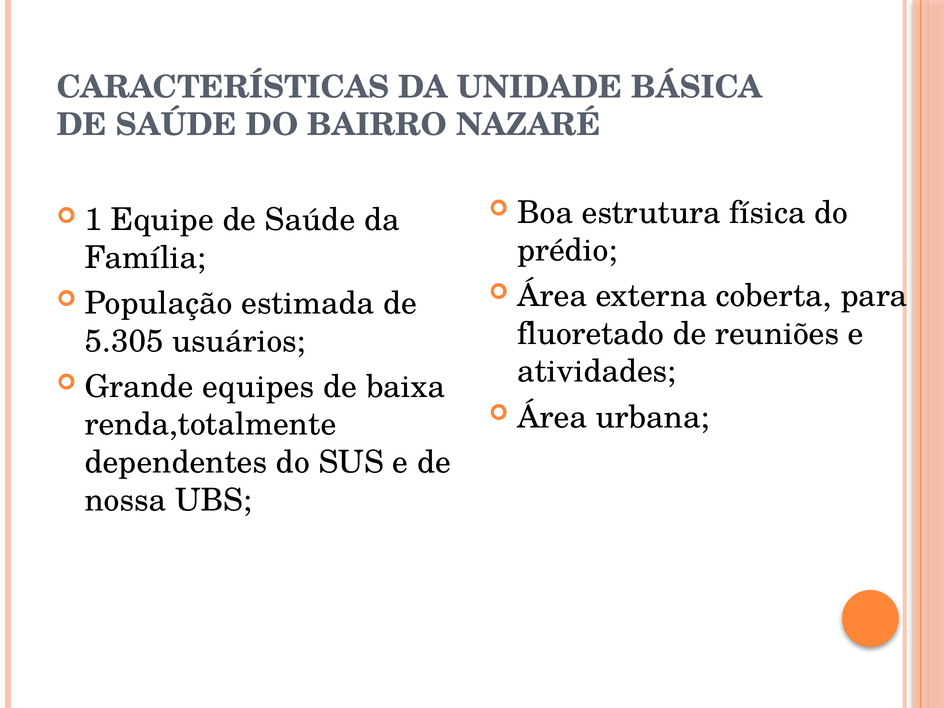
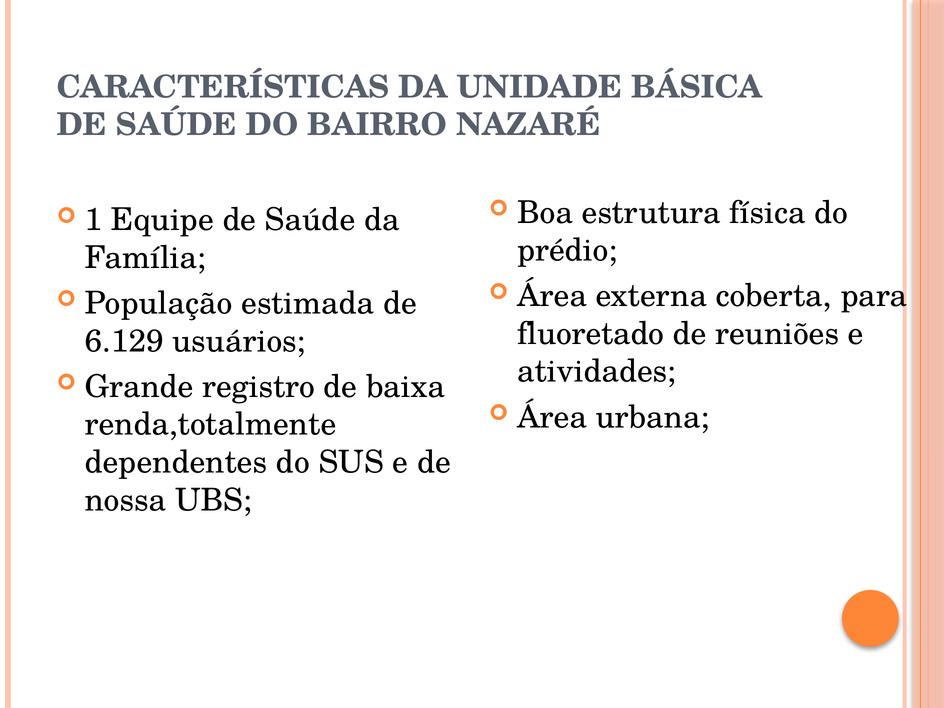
5.305: 5.305 -> 6.129
equipes: equipes -> registro
